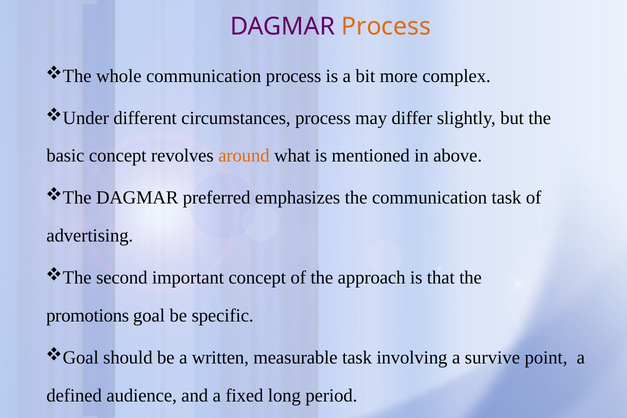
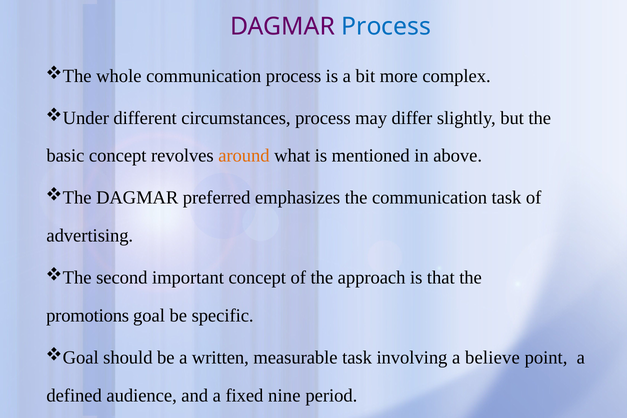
Process at (386, 27) colour: orange -> blue
survive: survive -> believe
long: long -> nine
